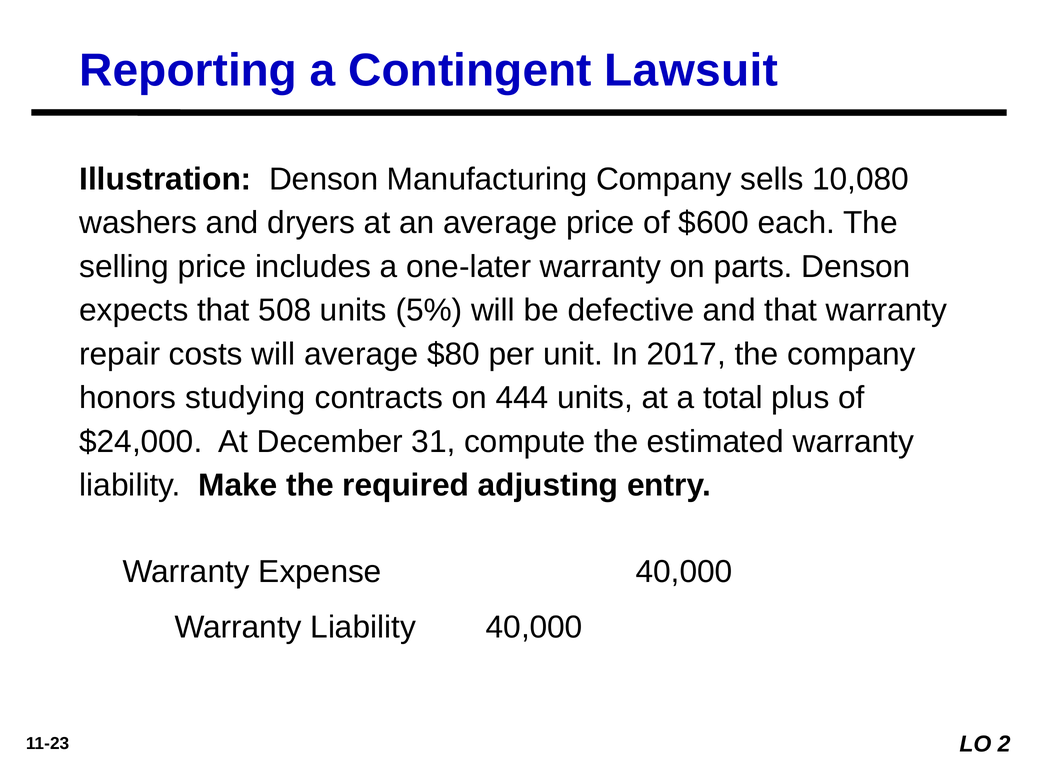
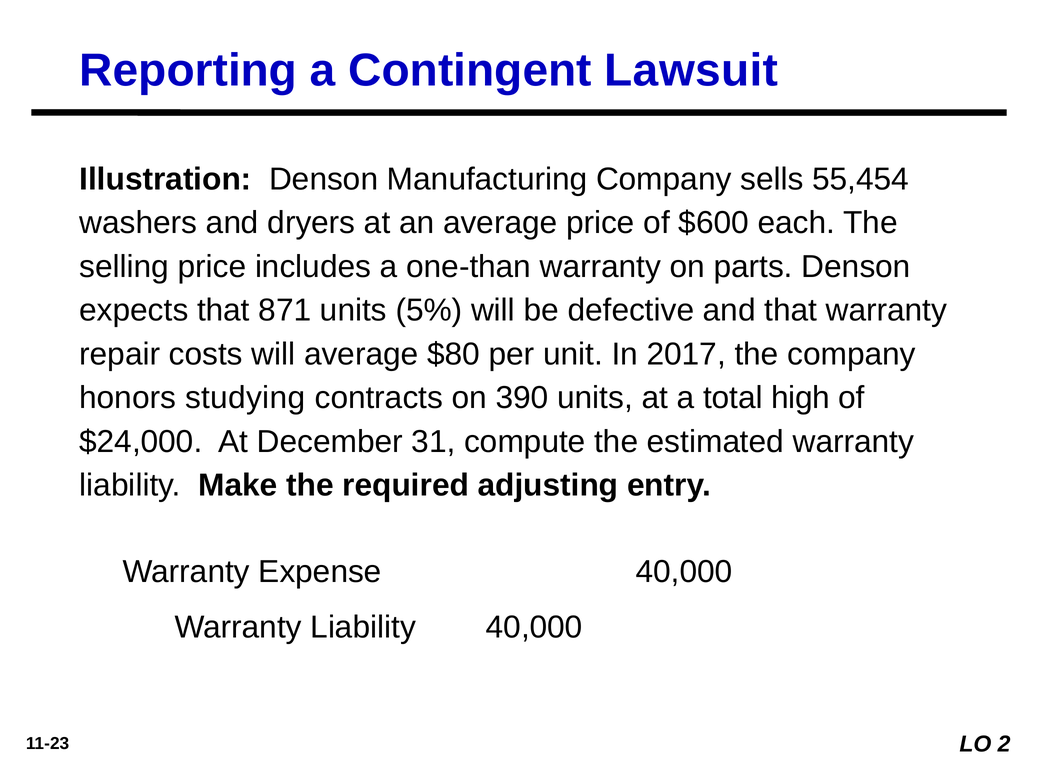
10,080: 10,080 -> 55,454
one-later: one-later -> one-than
508: 508 -> 871
444: 444 -> 390
plus: plus -> high
